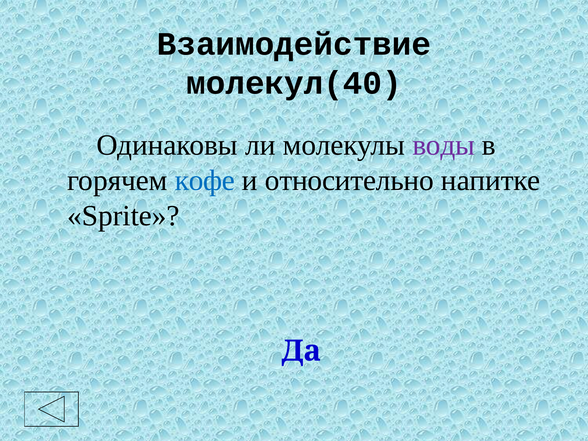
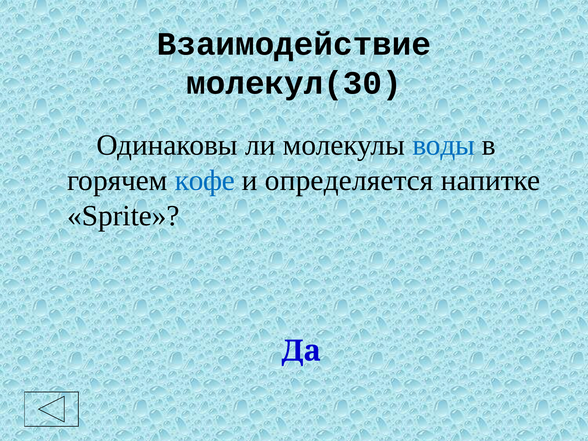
молекул(40: молекул(40 -> молекул(30
воды colour: purple -> blue
относительно: относительно -> определяется
